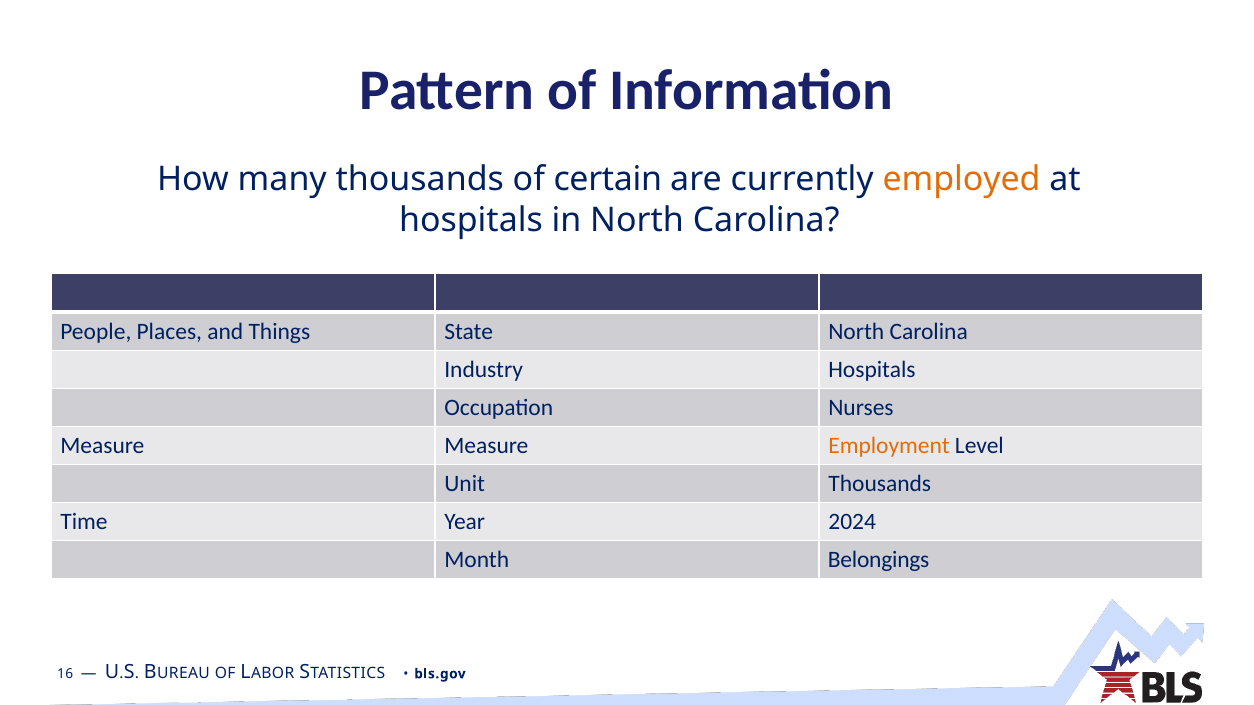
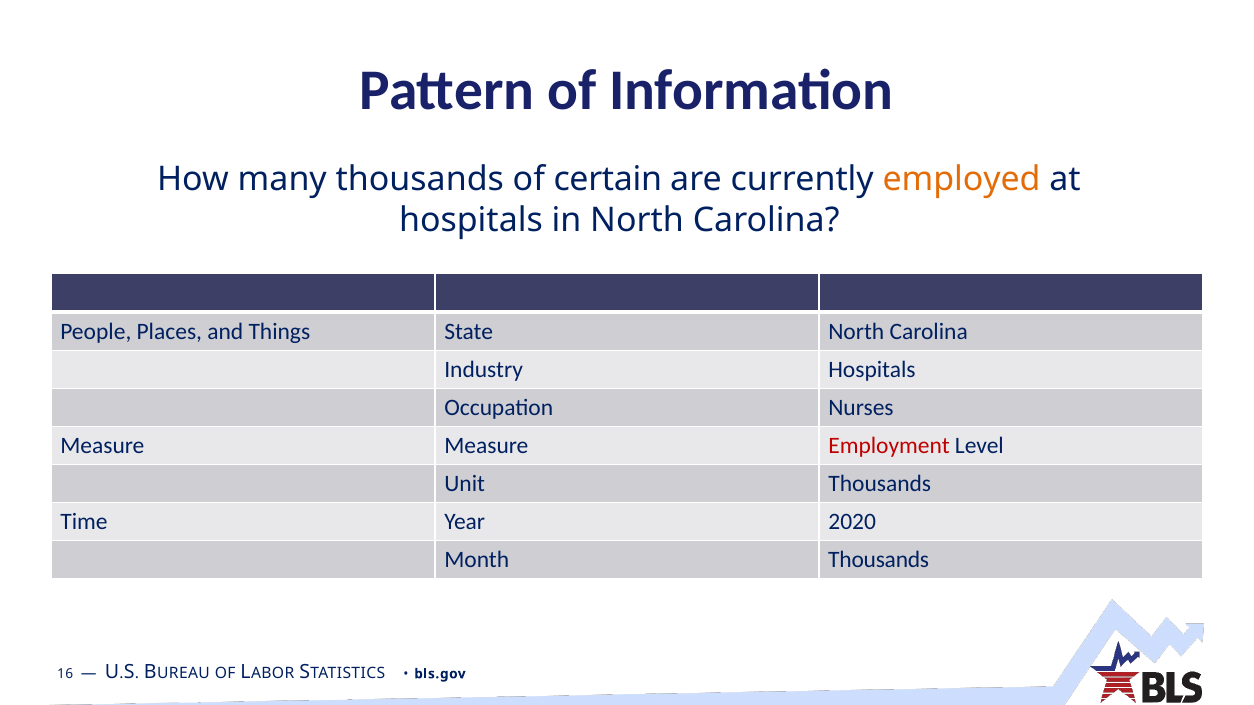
Employment colour: orange -> red
2024: 2024 -> 2020
Month Belongings: Belongings -> Thousands
